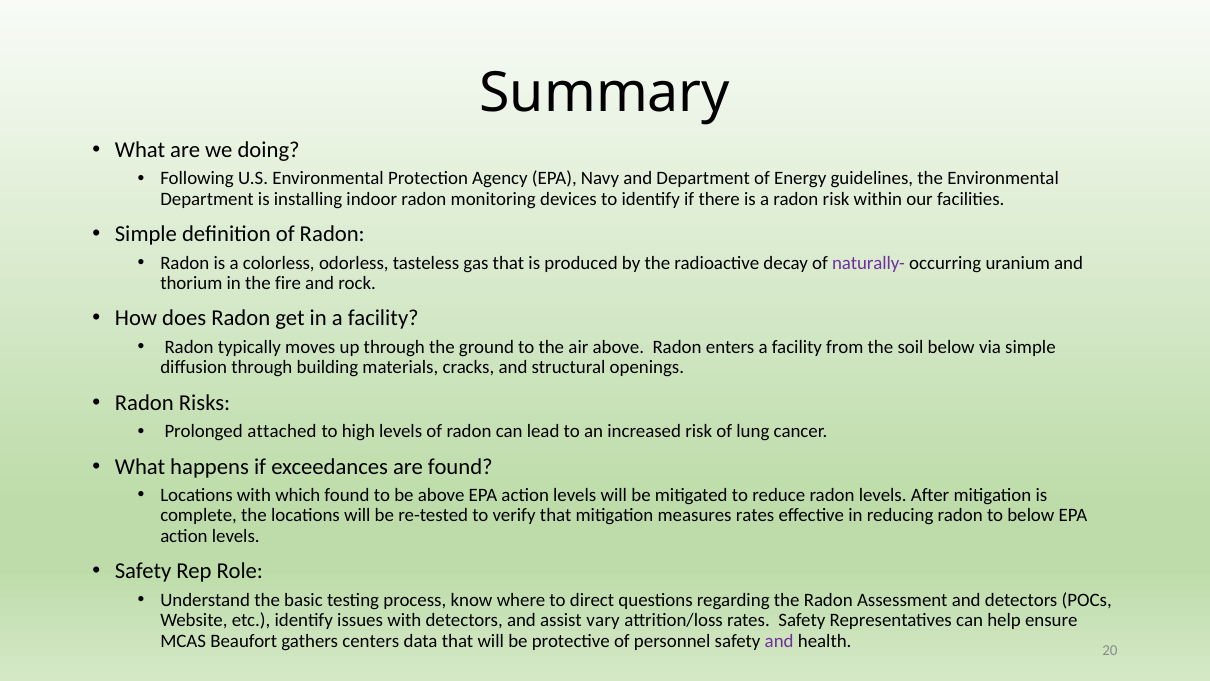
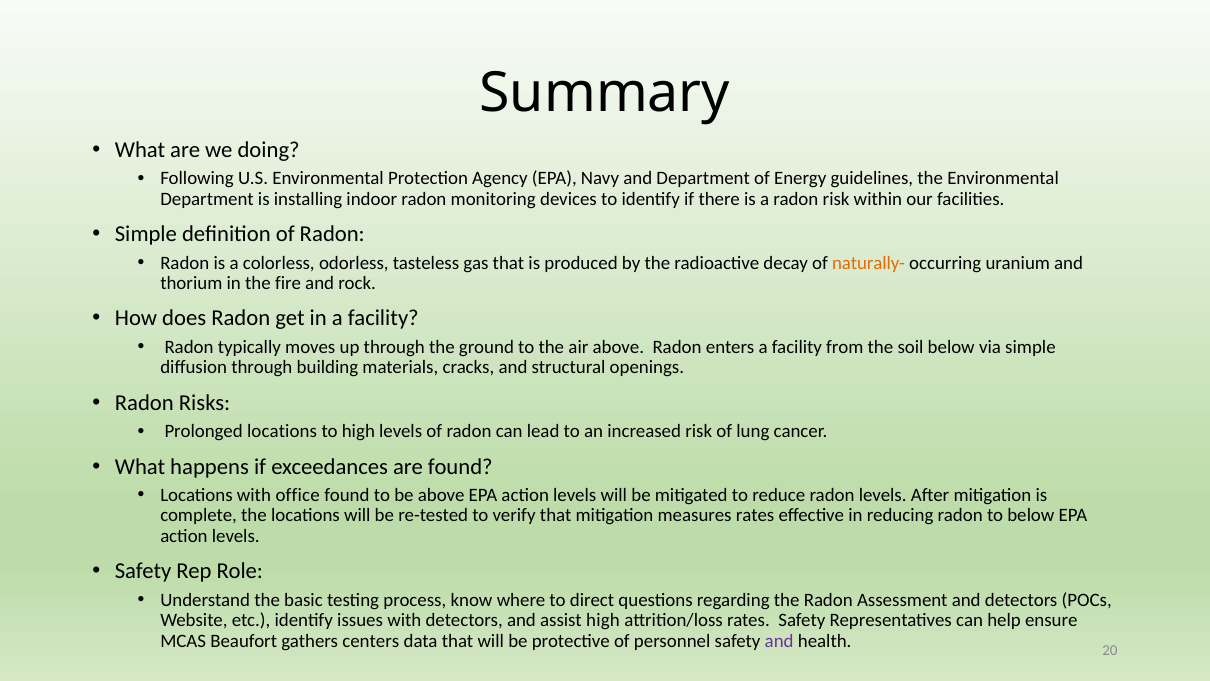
naturally- colour: purple -> orange
Prolonged attached: attached -> locations
which: which -> office
assist vary: vary -> high
